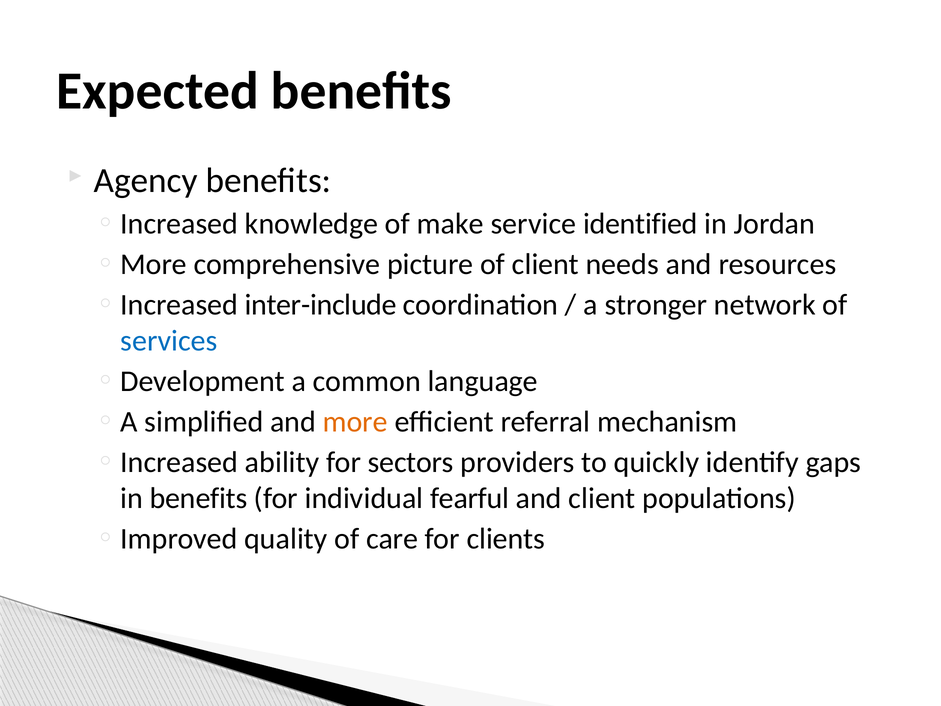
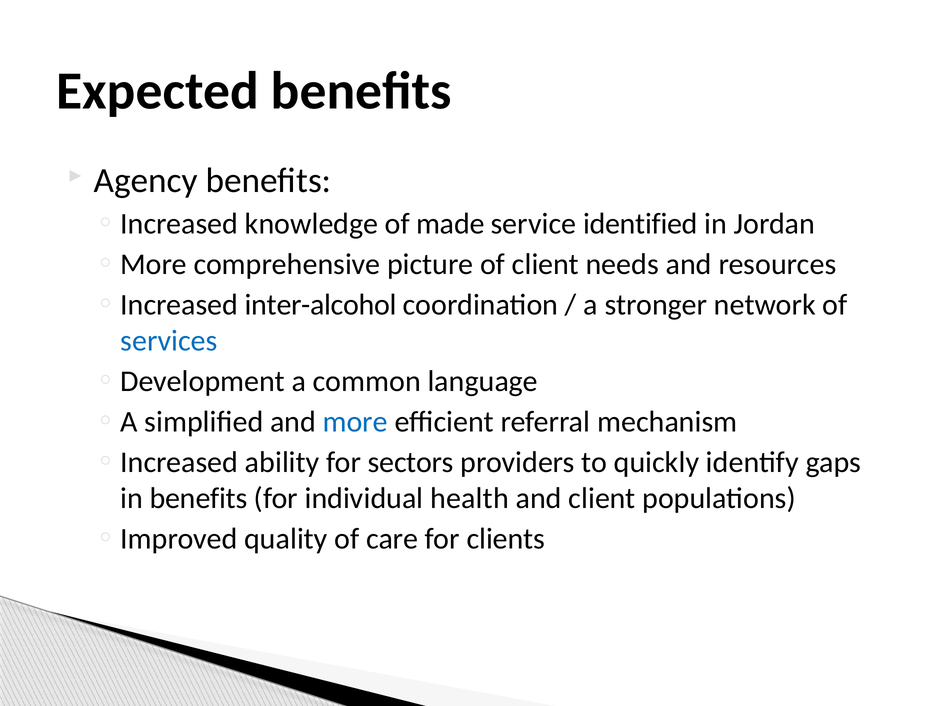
make: make -> made
inter-include: inter-include -> inter-alcohol
more colour: orange -> blue
fearful: fearful -> health
